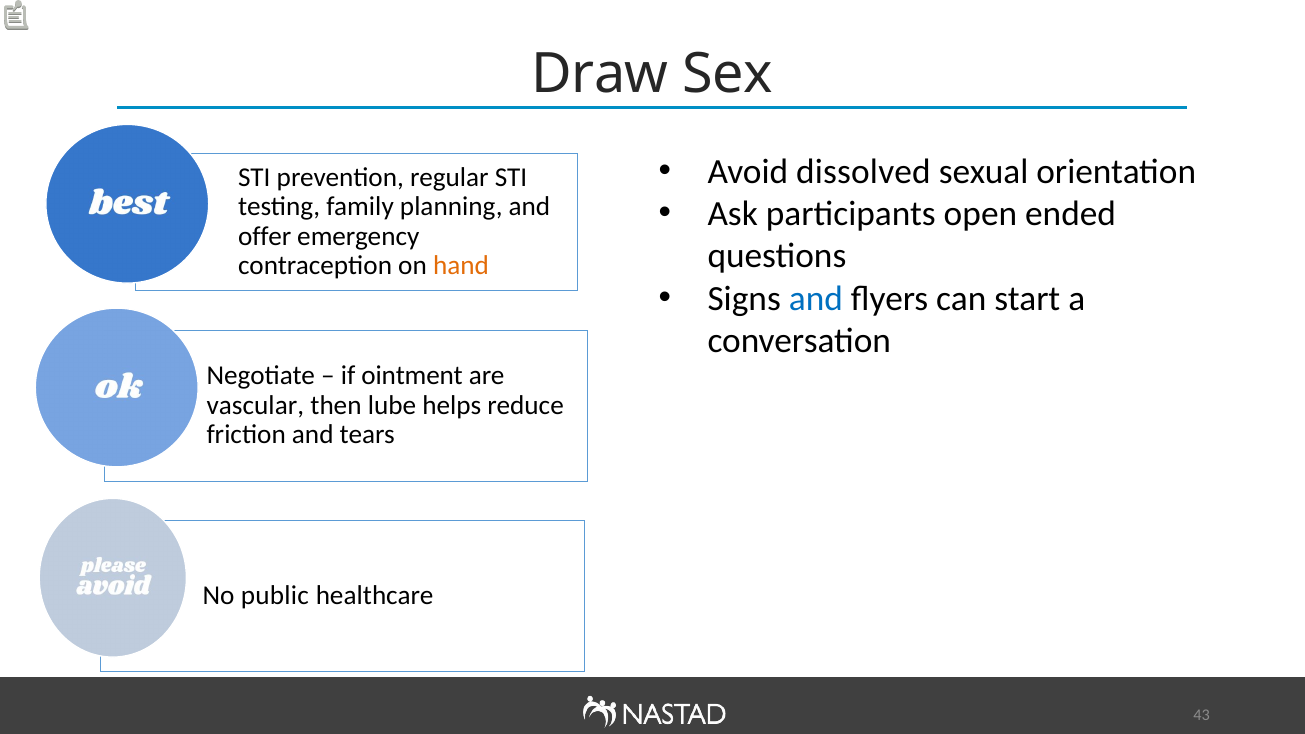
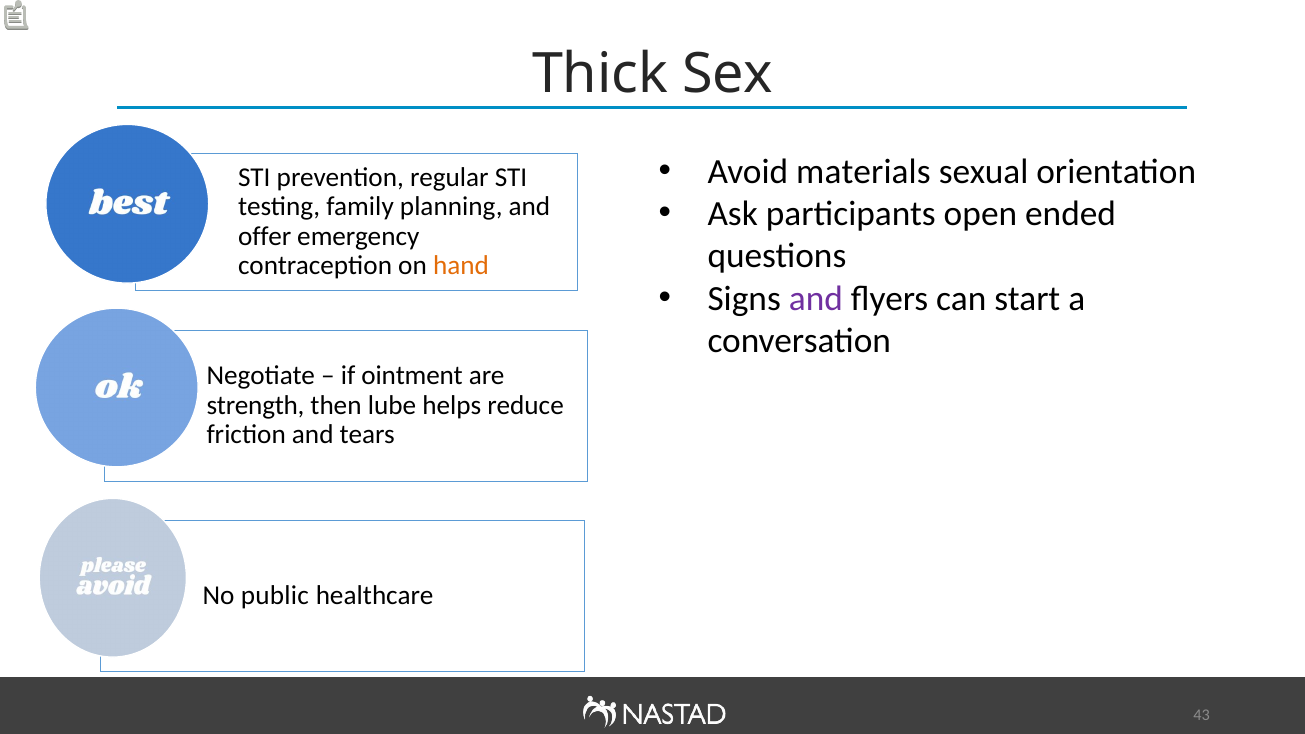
Draw: Draw -> Thick
dissolved: dissolved -> materials
and at (816, 299) colour: blue -> purple
vascular: vascular -> strength
